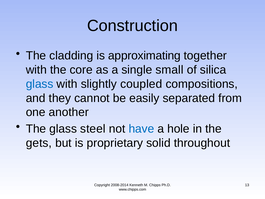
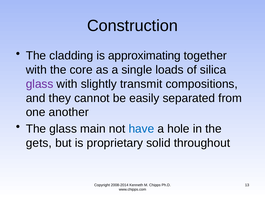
small: small -> loads
glass at (40, 84) colour: blue -> purple
coupled: coupled -> transmit
steel: steel -> main
